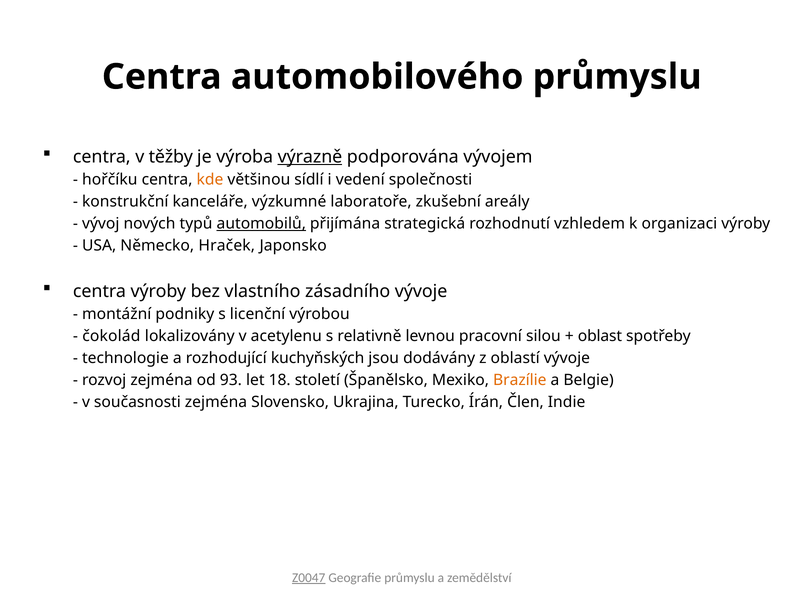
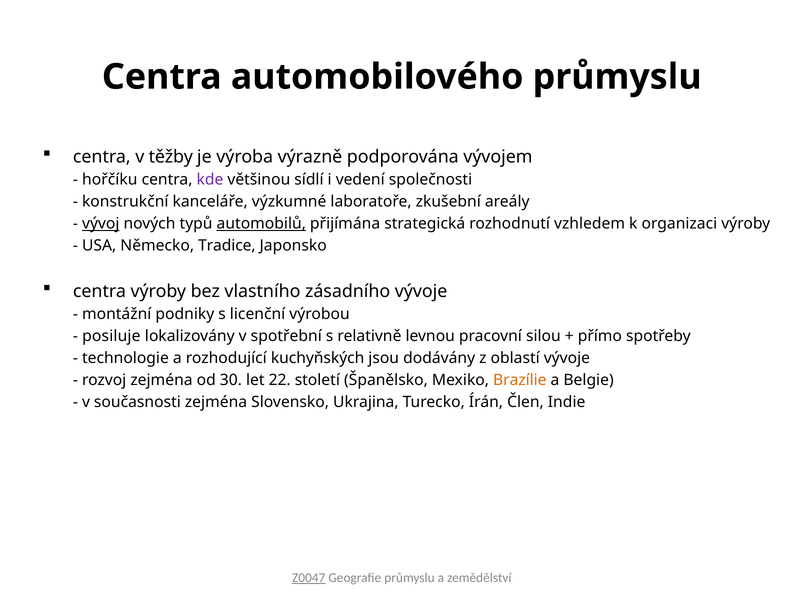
výrazně underline: present -> none
kde colour: orange -> purple
vývoj underline: none -> present
Hraček: Hraček -> Tradice
čokolád: čokolád -> posiluje
acetylenu: acetylenu -> spotřební
oblast: oblast -> přímo
93: 93 -> 30
18: 18 -> 22
